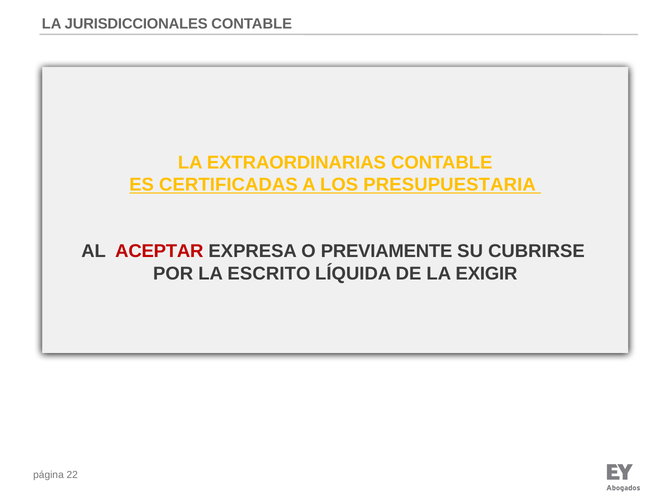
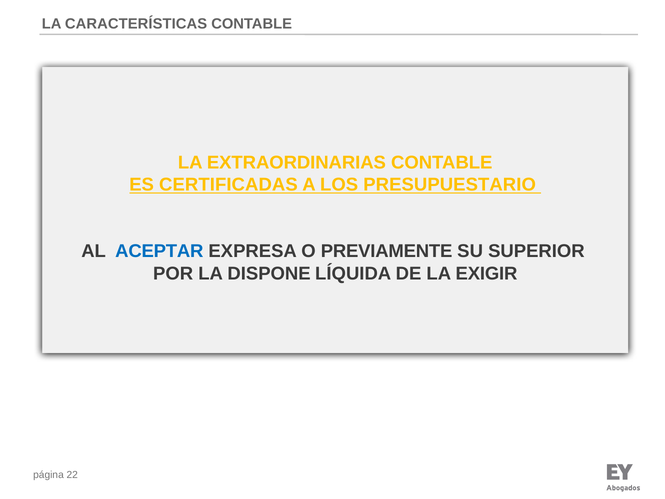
JURISDICCIONALES: JURISDICCIONALES -> CARACTERÍSTICAS
PRESUPUESTARIA: PRESUPUESTARIA -> PRESUPUESTARIO
ACEPTAR colour: red -> blue
CUBRIRSE: CUBRIRSE -> SUPERIOR
ESCRITO: ESCRITO -> DISPONE
